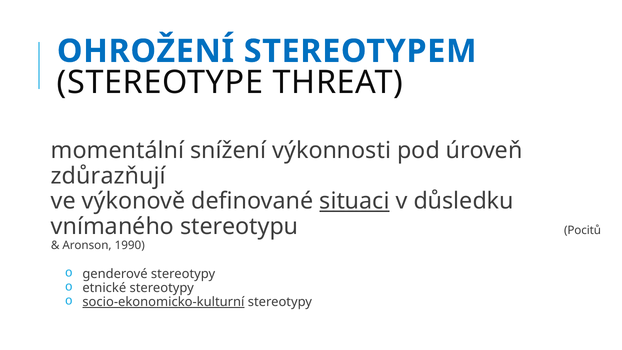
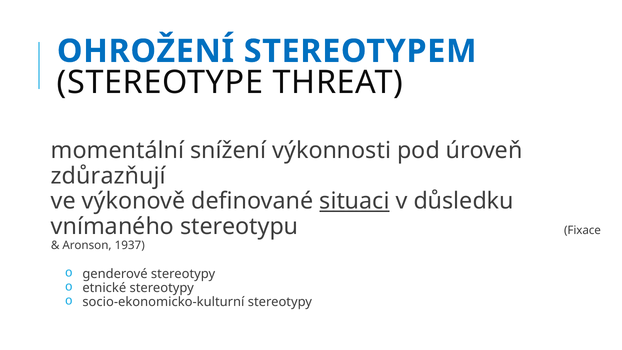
Pocitů: Pocitů -> Fixace
1990: 1990 -> 1937
socio-ekonomicko-kulturní underline: present -> none
